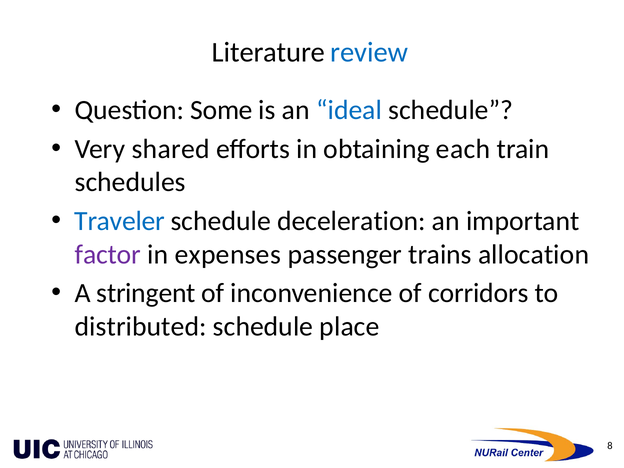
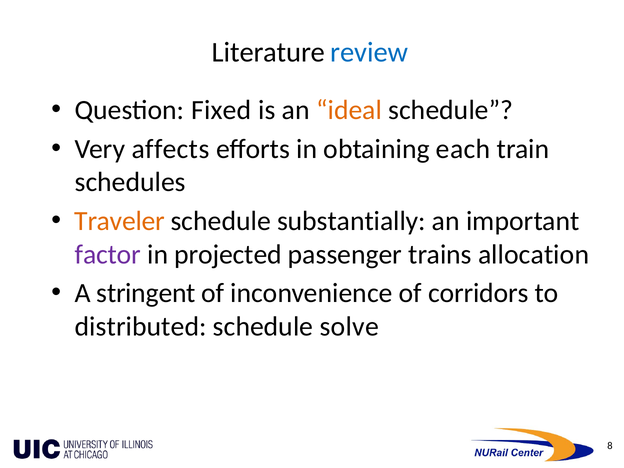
Some: Some -> Fixed
ideal colour: blue -> orange
shared: shared -> affects
Traveler colour: blue -> orange
deceleration: deceleration -> substantially
expenses: expenses -> projected
place: place -> solve
